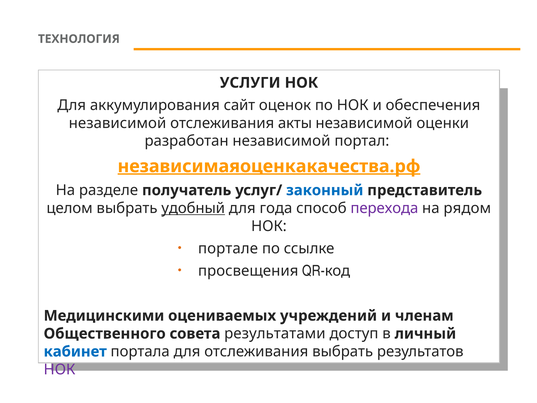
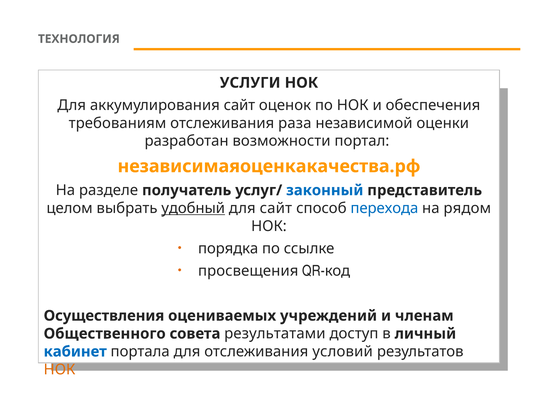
независимой at (118, 123): независимой -> требованиям
акты: акты -> раза
разработан независимой: независимой -> возможности
независимаяоценкакачества.рф underline: present -> none
для года: года -> сайт
перехода colour: purple -> blue
портале: портале -> порядка
Медицинскими: Медицинскими -> Осуществления
отслеживания выбрать: выбрать -> условий
НОК at (60, 369) colour: purple -> orange
